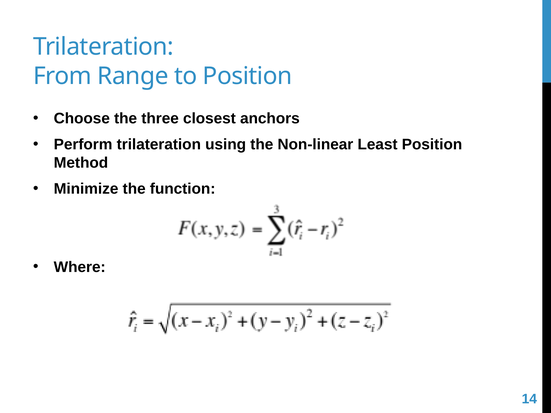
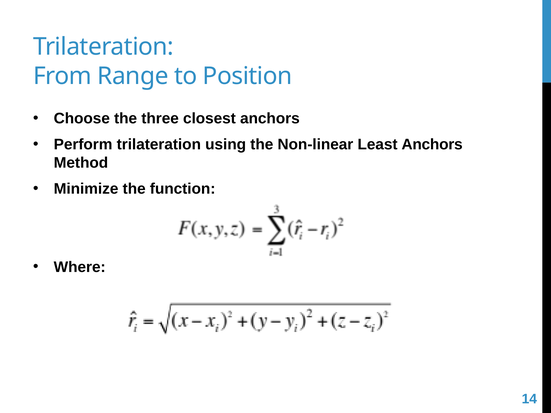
Least Position: Position -> Anchors
